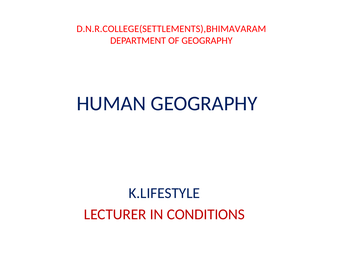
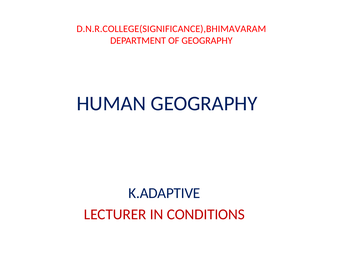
D.N.R.COLLEGE(SETTLEMENTS),BHIMAVARAM: D.N.R.COLLEGE(SETTLEMENTS),BHIMAVARAM -> D.N.R.COLLEGE(SIGNIFICANCE),BHIMAVARAM
K.LIFESTYLE: K.LIFESTYLE -> K.ADAPTIVE
